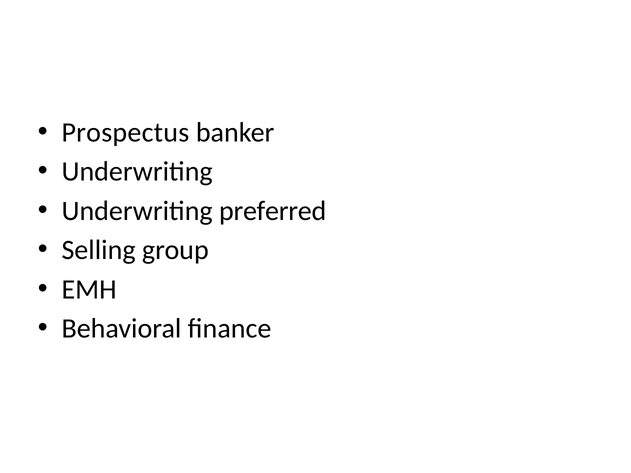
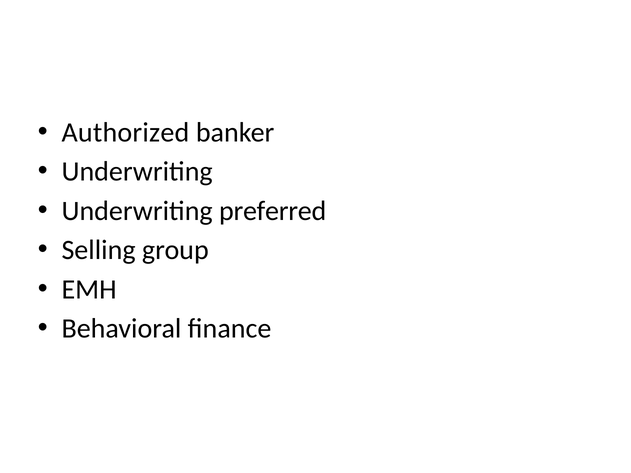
Prospectus: Prospectus -> Authorized
